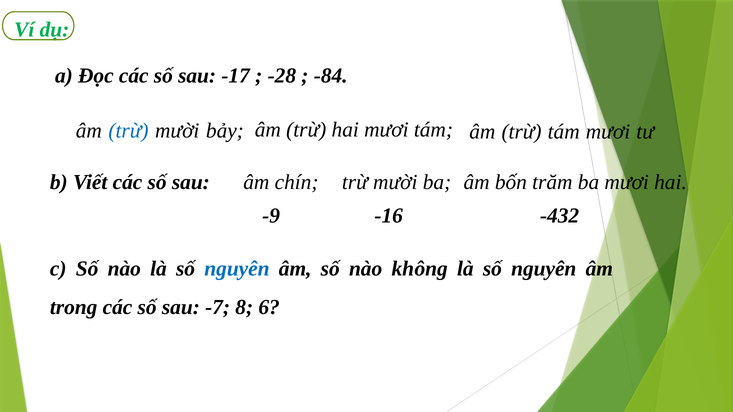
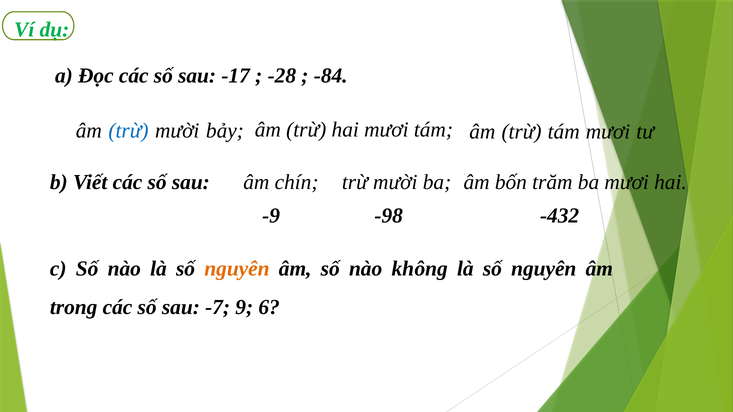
-16: -16 -> -98
nguyên at (237, 269) colour: blue -> orange
8: 8 -> 9
